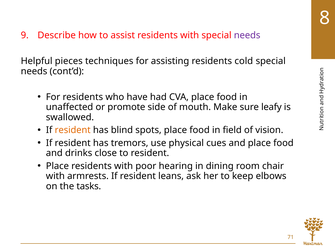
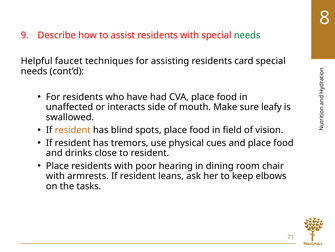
needs at (247, 35) colour: purple -> green
pieces: pieces -> faucet
cold: cold -> card
promote: promote -> interacts
